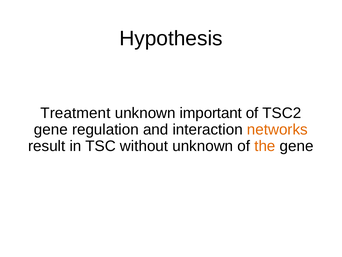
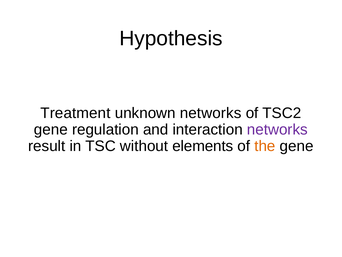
unknown important: important -> networks
networks at (277, 129) colour: orange -> purple
without unknown: unknown -> elements
